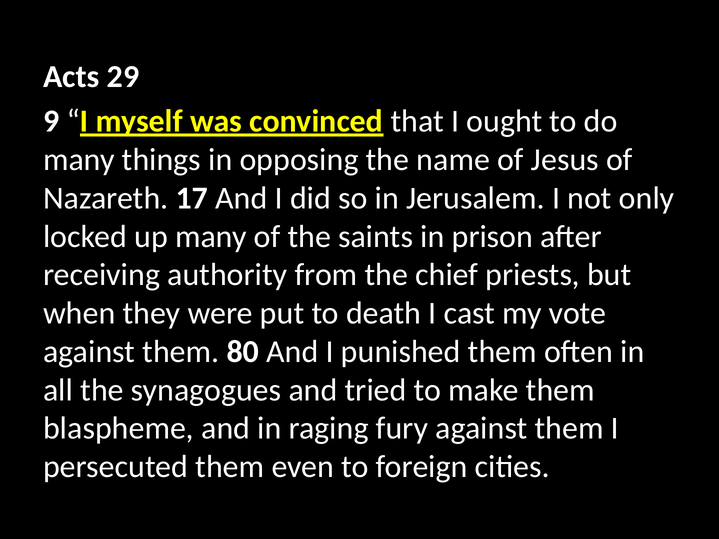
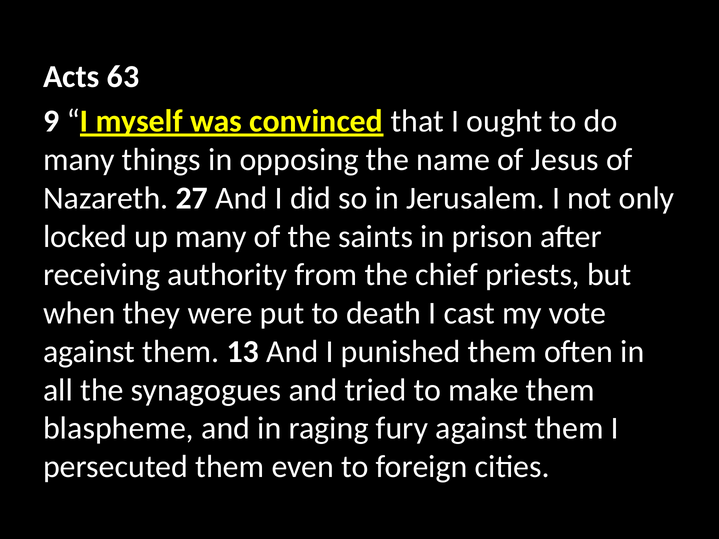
29: 29 -> 63
17: 17 -> 27
80: 80 -> 13
